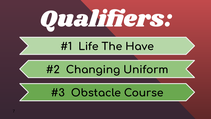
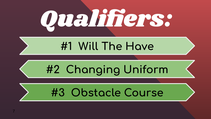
Life: Life -> Will
